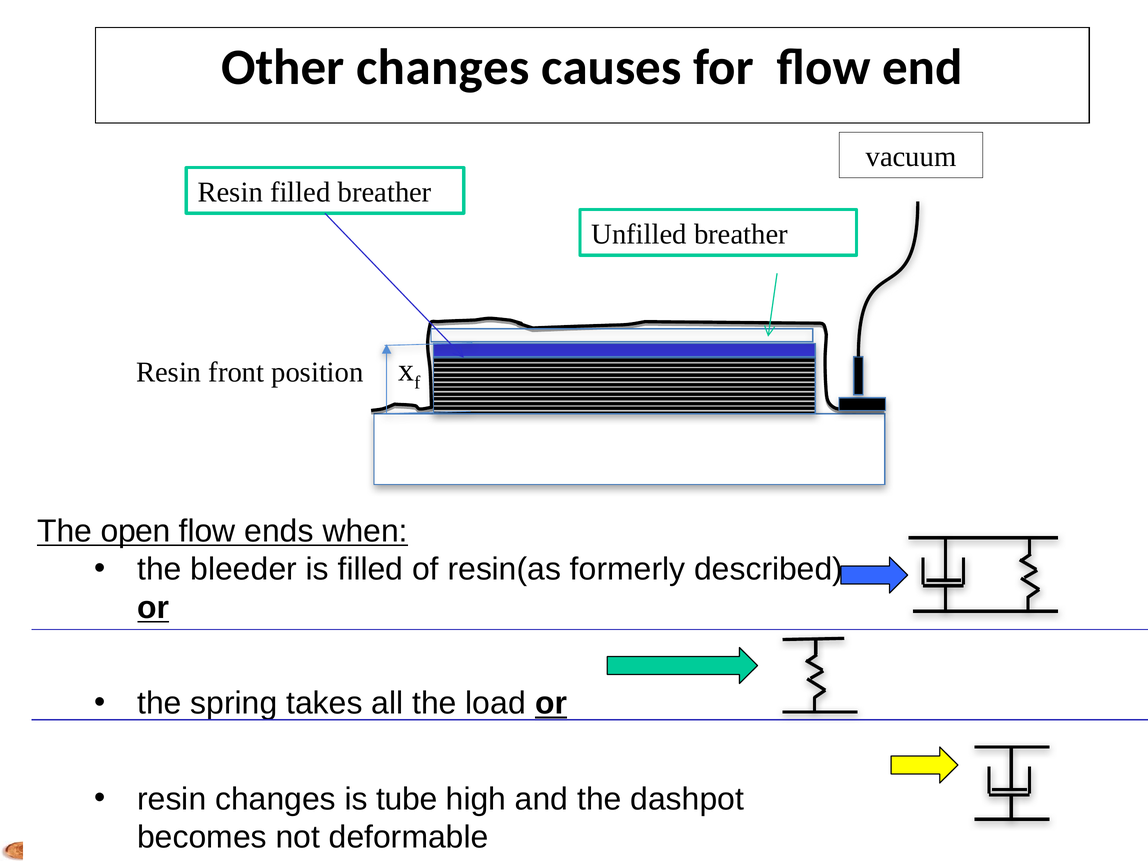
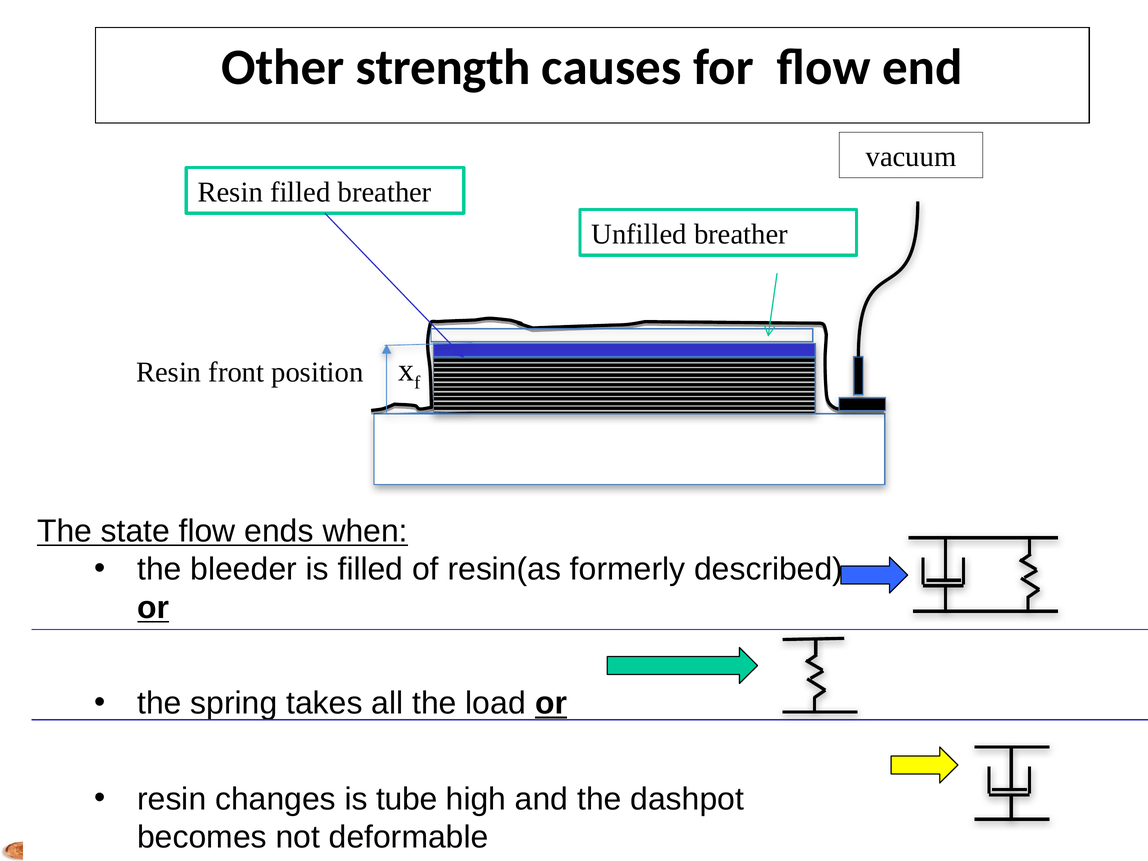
Other changes: changes -> strength
open: open -> state
